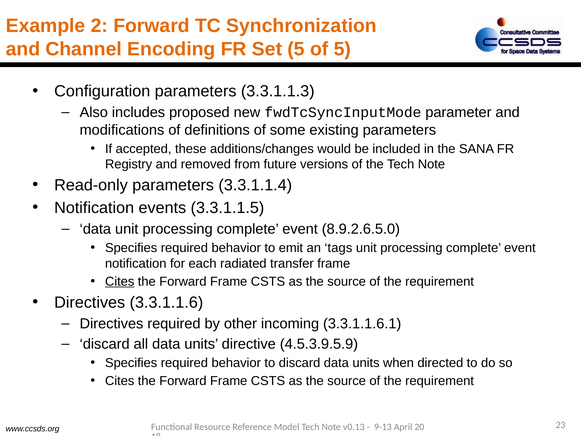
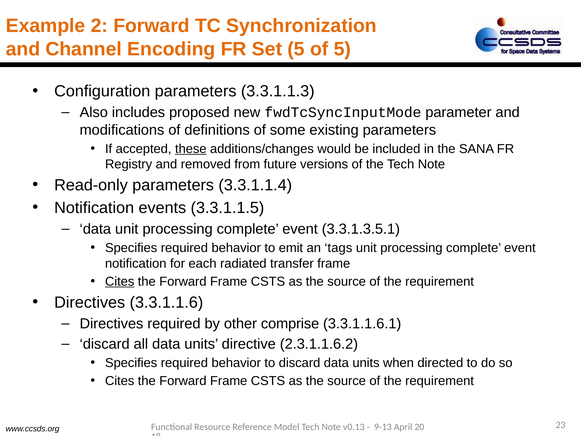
these underline: none -> present
8.9.2.6.5.0: 8.9.2.6.5.0 -> 3.3.1.3.5.1
incoming: incoming -> comprise
4.5.3.9.5.9: 4.5.3.9.5.9 -> 2.3.1.1.6.2
